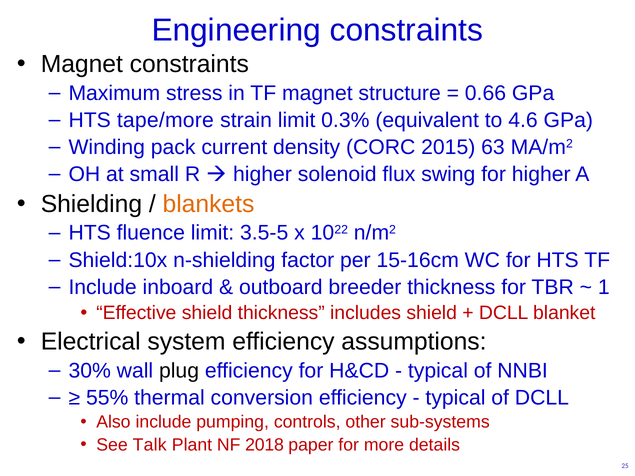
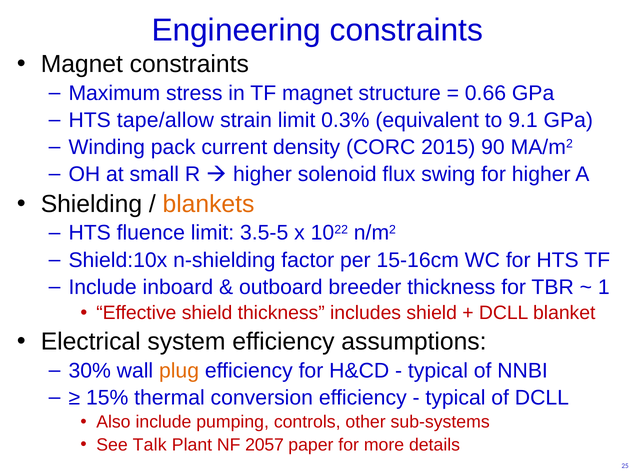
tape/more: tape/more -> tape/allow
4.6: 4.6 -> 9.1
63: 63 -> 90
plug colour: black -> orange
55%: 55% -> 15%
2018: 2018 -> 2057
